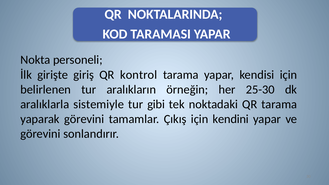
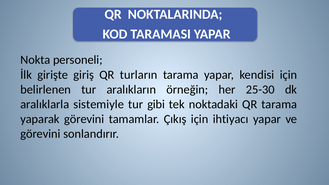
kontrol: kontrol -> turların
kendini: kendini -> ihtiyacı
